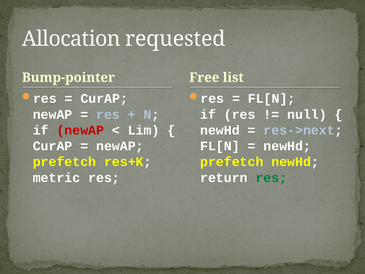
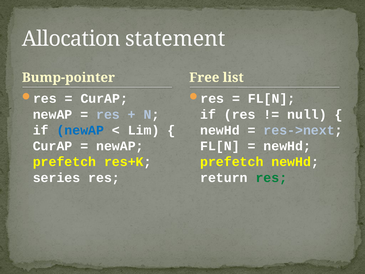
requested: requested -> statement
newAP at (80, 130) colour: red -> blue
metric: metric -> series
